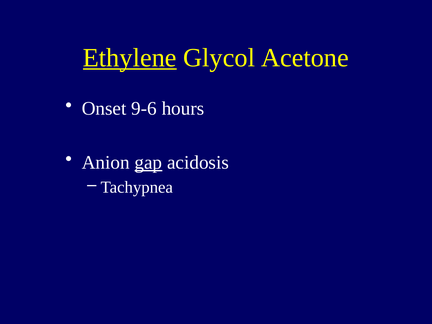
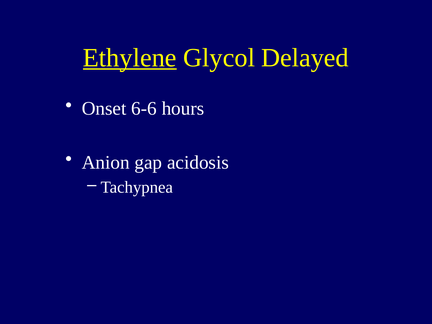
Acetone: Acetone -> Delayed
9-6: 9-6 -> 6-6
gap underline: present -> none
